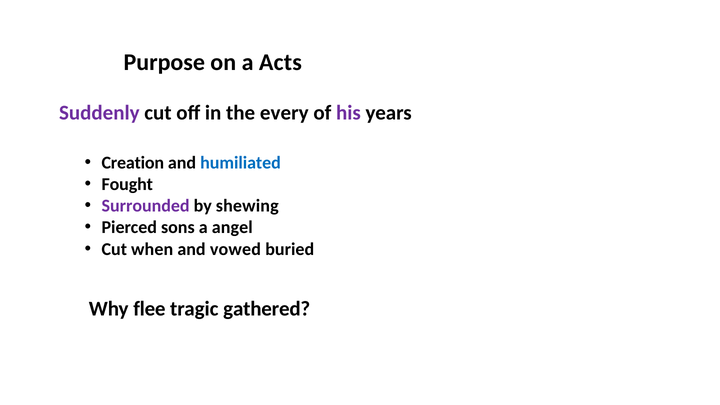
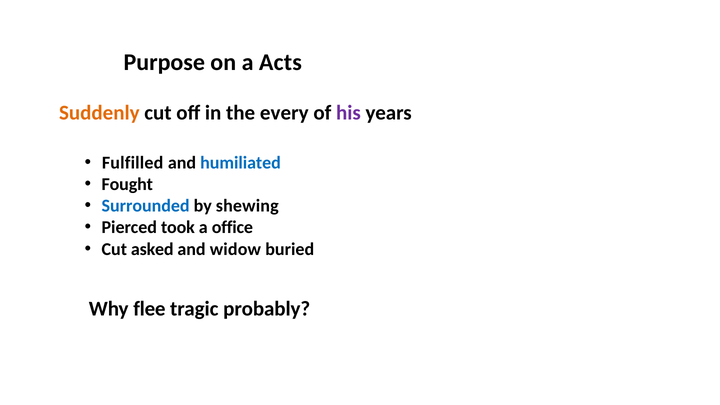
Suddenly colour: purple -> orange
Creation: Creation -> Fulfilled
Surrounded colour: purple -> blue
sons: sons -> took
angel: angel -> office
when: when -> asked
vowed: vowed -> widow
gathered: gathered -> probably
